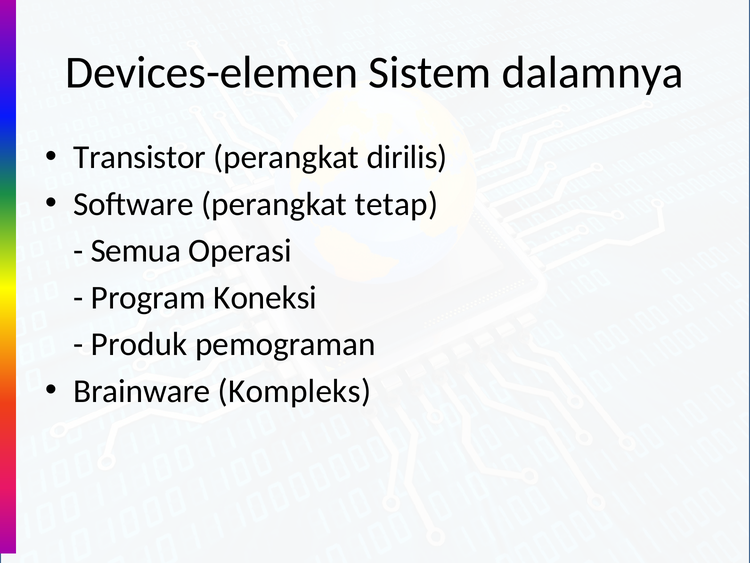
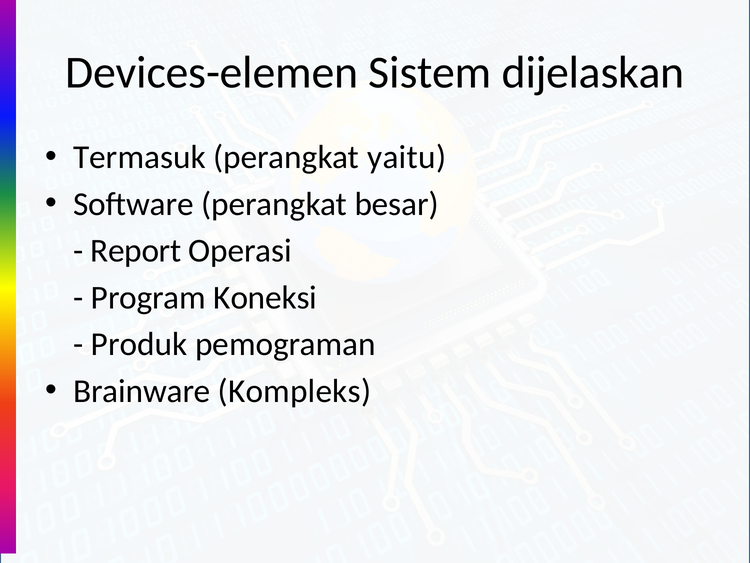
dalamnya: dalamnya -> dijelaskan
Transistor: Transistor -> Termasuk
dirilis: dirilis -> yaitu
tetap: tetap -> besar
Semua: Semua -> Report
